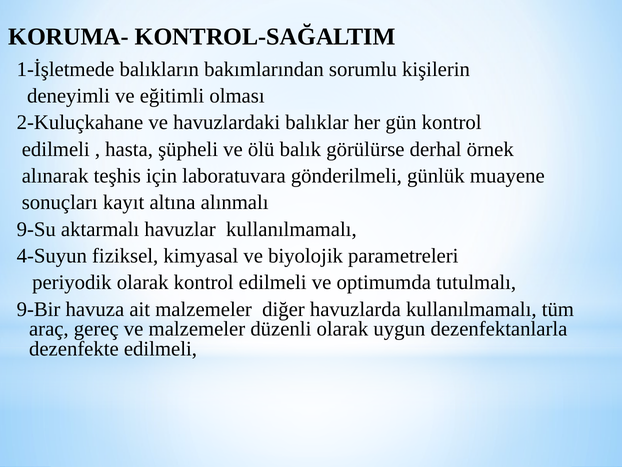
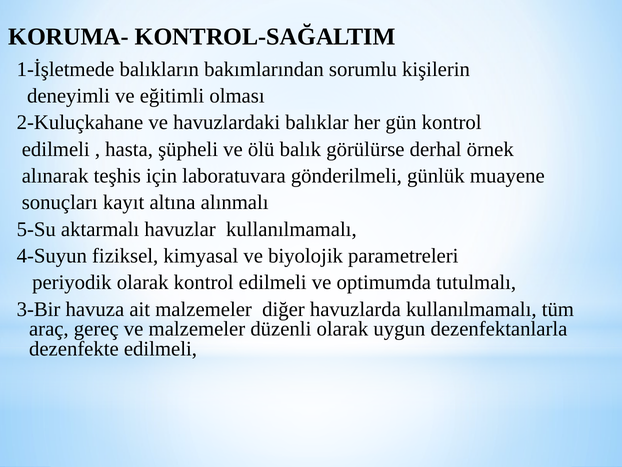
9-Su: 9-Su -> 5-Su
9-Bir: 9-Bir -> 3-Bir
